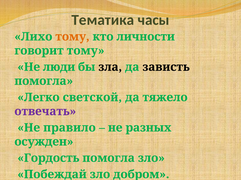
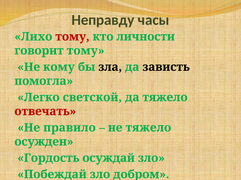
Тематика: Тематика -> Неправду
тому at (72, 37) colour: orange -> red
люди: люди -> кому
отвечать colour: purple -> red
не разных: разных -> тяжело
Гордость помогла: помогла -> осуждай
